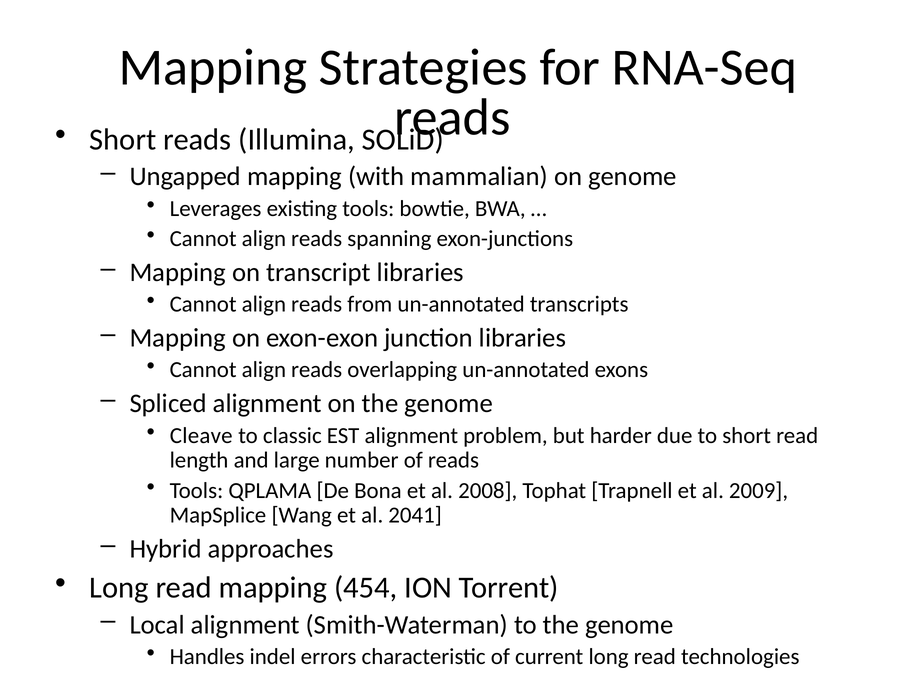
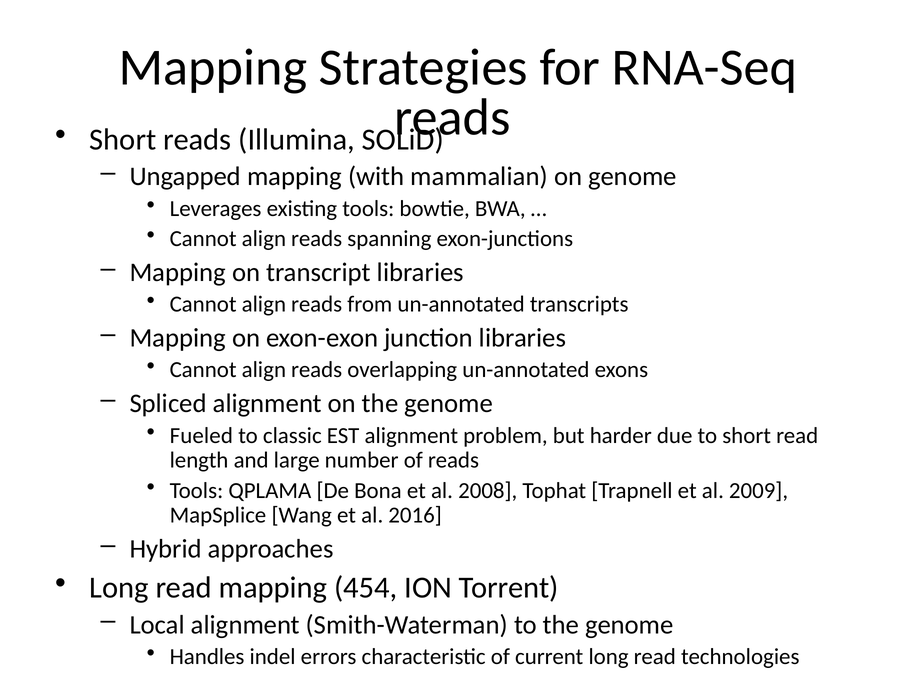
Cleave: Cleave -> Fueled
2041: 2041 -> 2016
